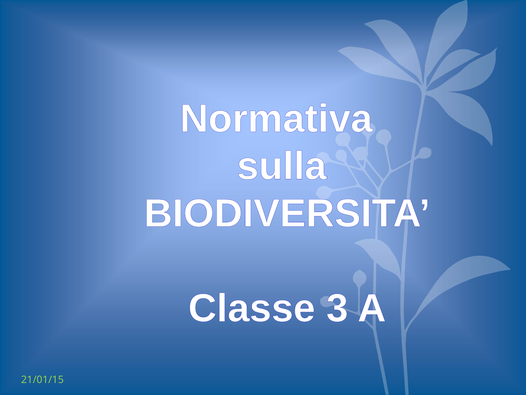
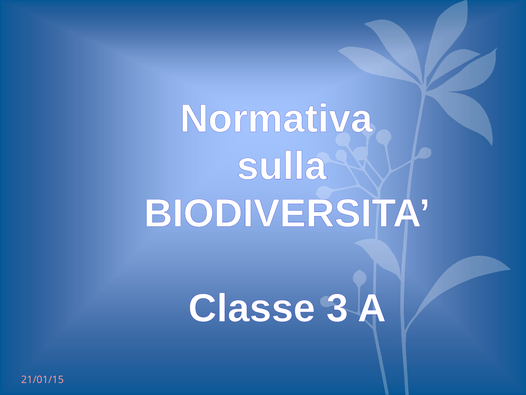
21/01/15 colour: light green -> pink
